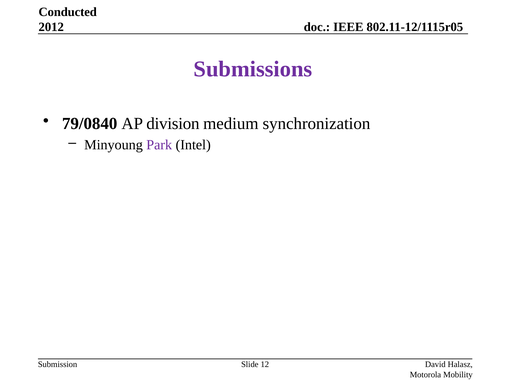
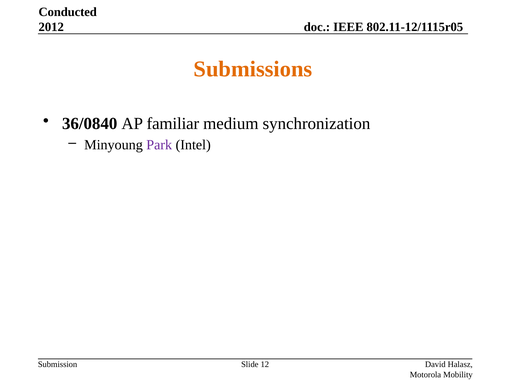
Submissions colour: purple -> orange
79/0840: 79/0840 -> 36/0840
division: division -> familiar
